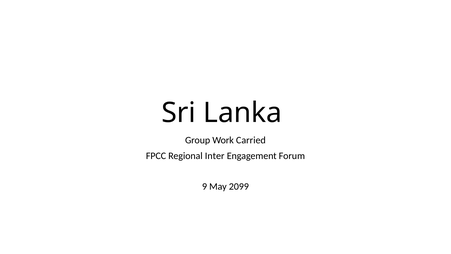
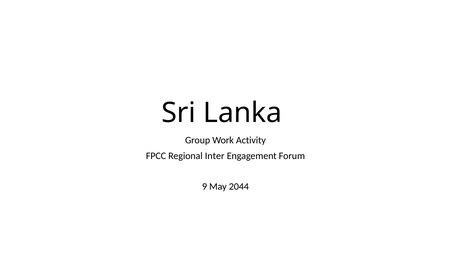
Carried: Carried -> Activity
2099: 2099 -> 2044
